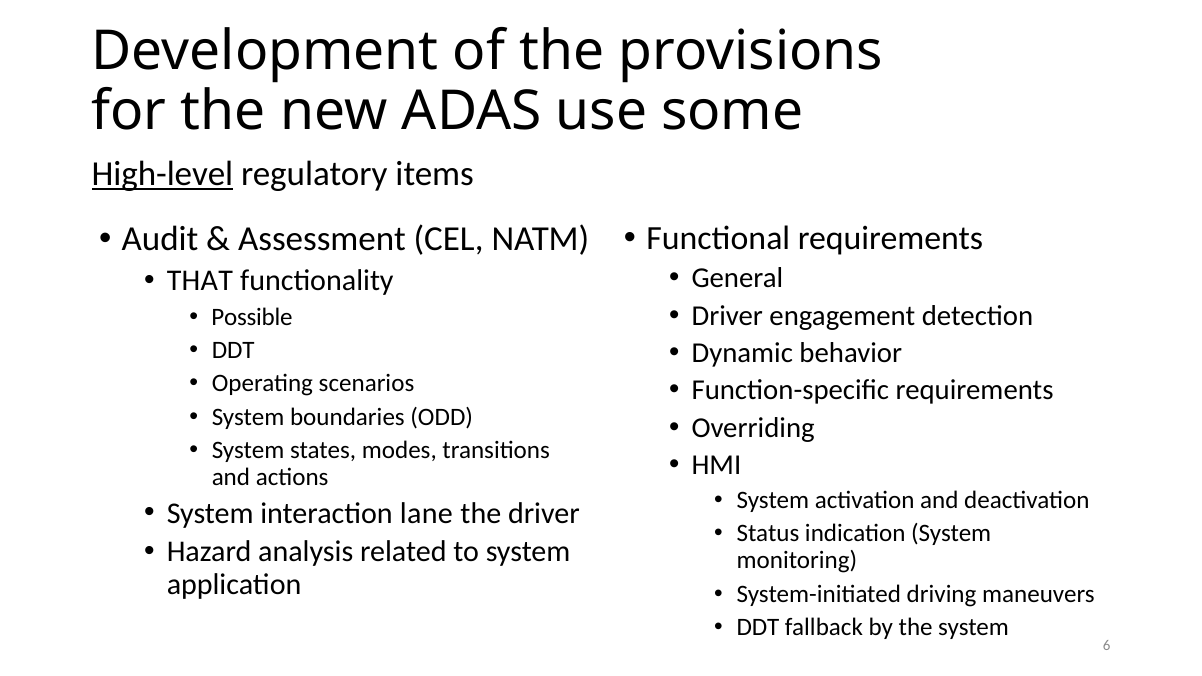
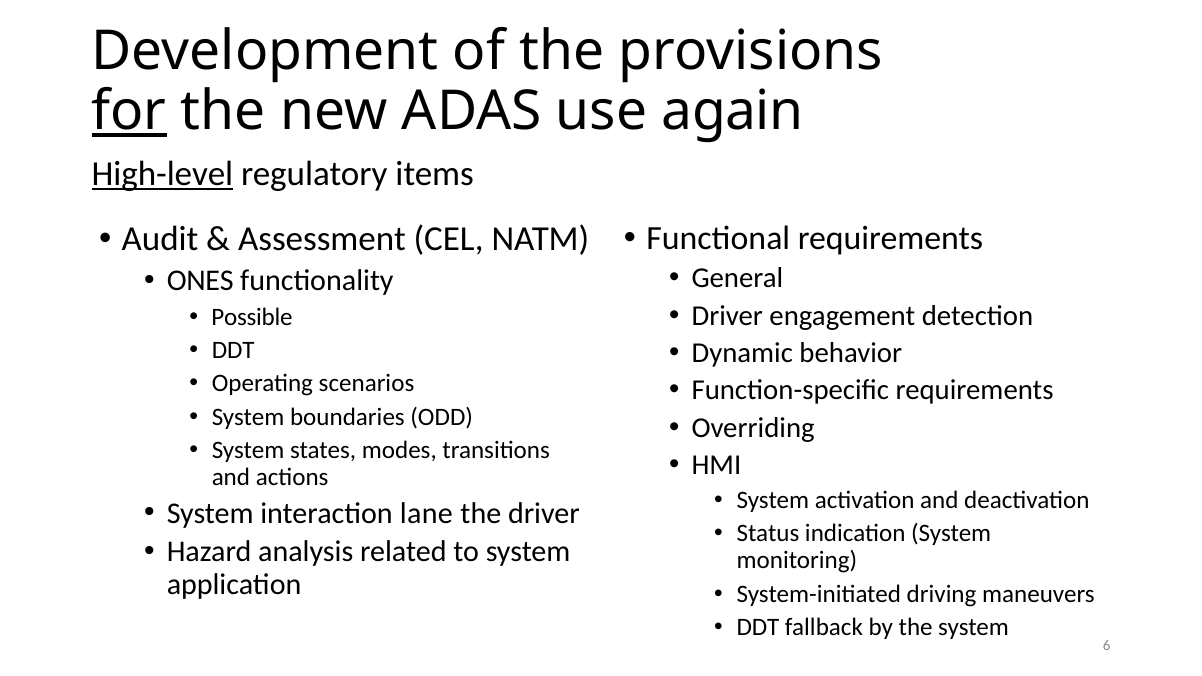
for underline: none -> present
some: some -> again
THAT: THAT -> ONES
